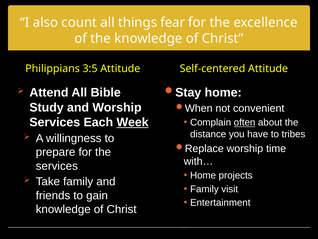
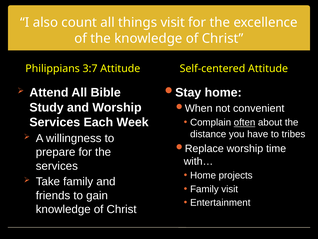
things fear: fear -> visit
3:5: 3:5 -> 3:7
Week underline: present -> none
